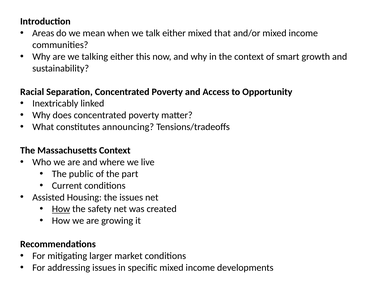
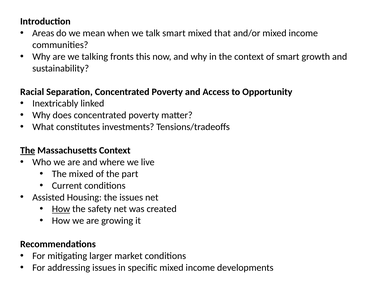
talk either: either -> smart
talking either: either -> fronts
announcing: announcing -> investments
The at (28, 151) underline: none -> present
The public: public -> mixed
